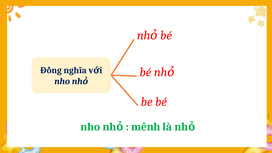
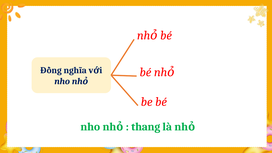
mênh: mênh -> thang
